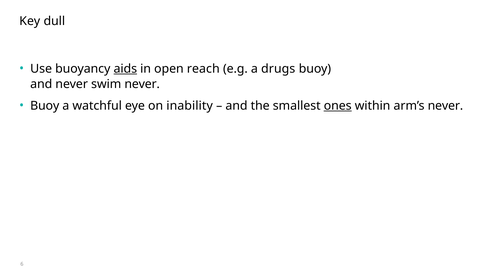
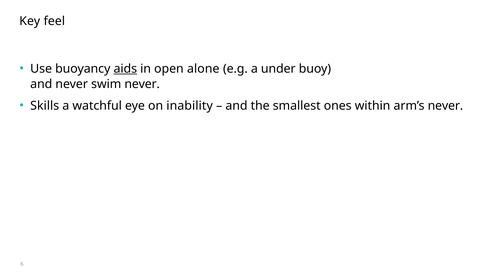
dull: dull -> feel
reach: reach -> alone
drugs: drugs -> under
Buoy at (45, 106): Buoy -> Skills
ones underline: present -> none
